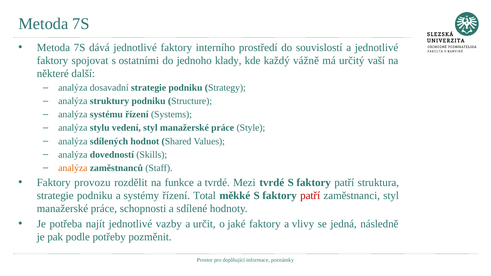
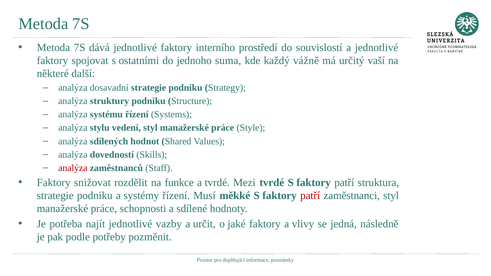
klady: klady -> suma
analýza at (73, 168) colour: orange -> red
provozu: provozu -> snižovat
Total: Total -> Musí
